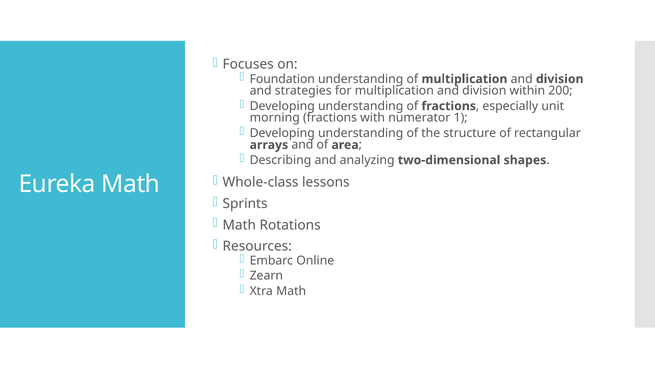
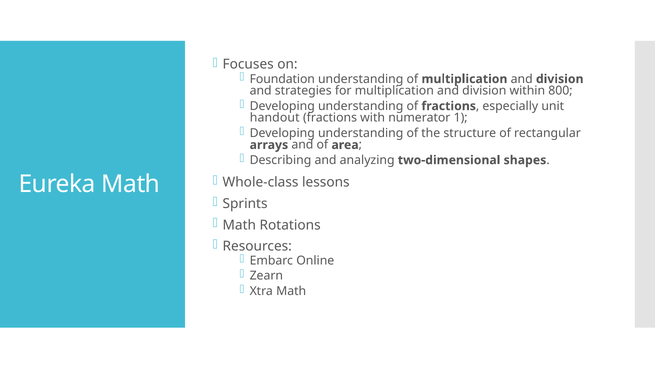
200: 200 -> 800
morning: morning -> handout
